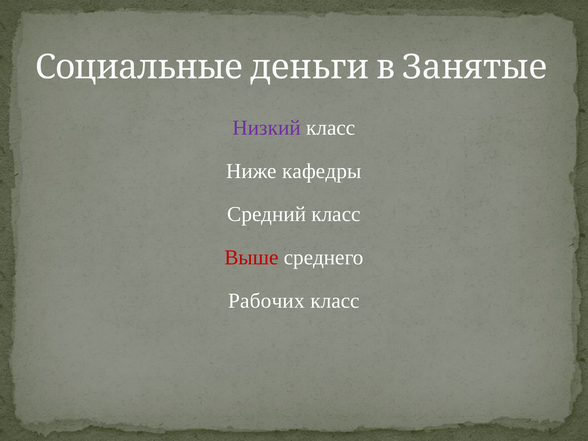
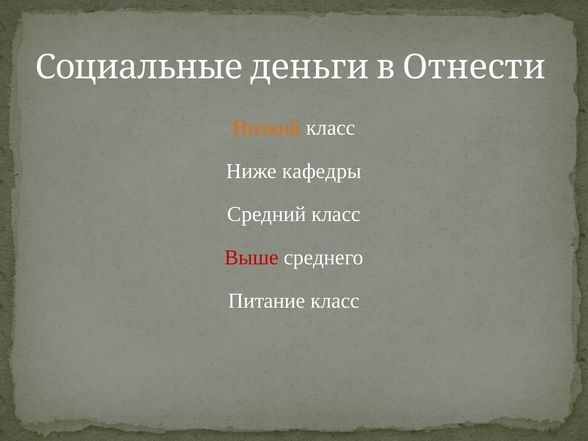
Занятые: Занятые -> Отнести
Низкий colour: purple -> orange
Рабочих: Рабочих -> Питание
